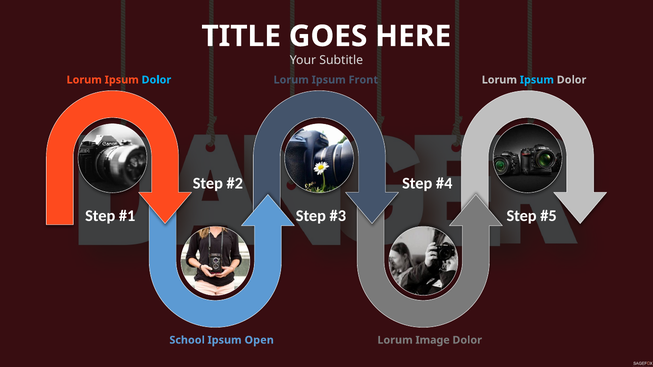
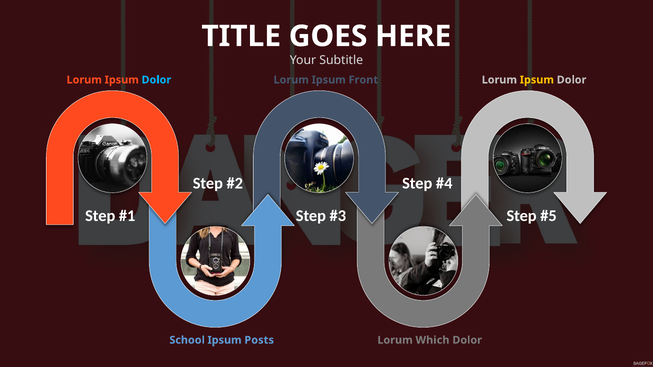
Ipsum at (537, 80) colour: light blue -> yellow
Open: Open -> Posts
Image: Image -> Which
